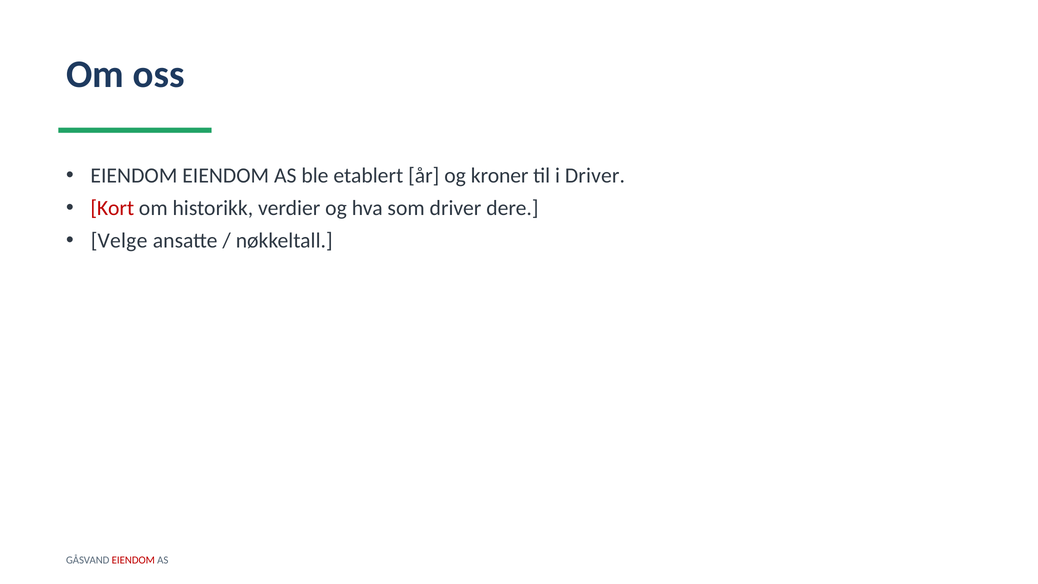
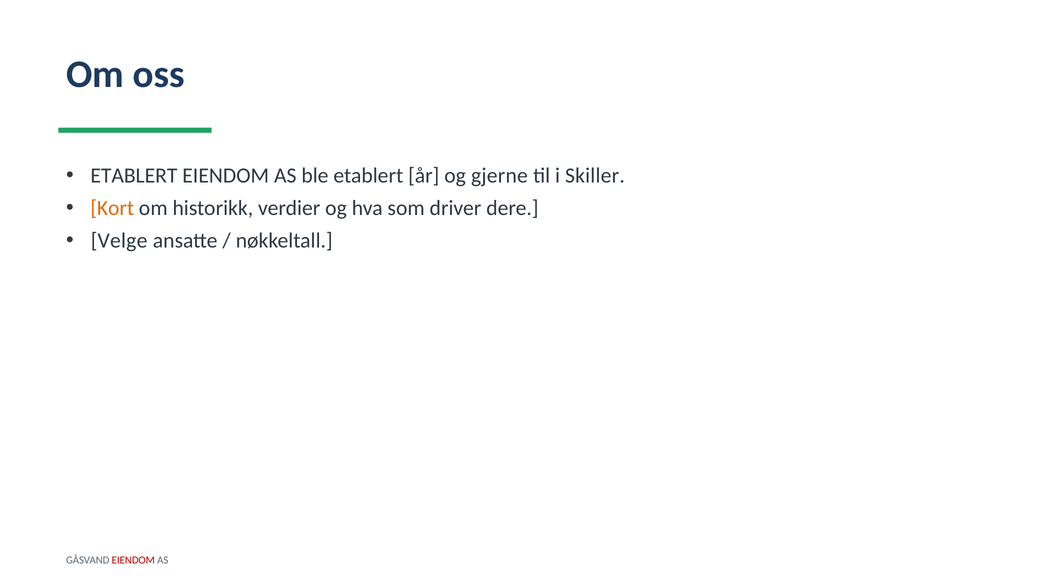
EIENDOM at (134, 176): EIENDOM -> ETABLERT
kroner: kroner -> gjerne
i Driver: Driver -> Skiller
Kort colour: red -> orange
